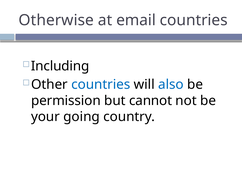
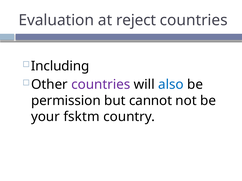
Otherwise: Otherwise -> Evaluation
email: email -> reject
countries at (101, 85) colour: blue -> purple
going: going -> fsktm
